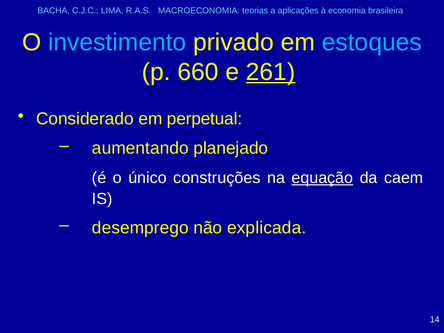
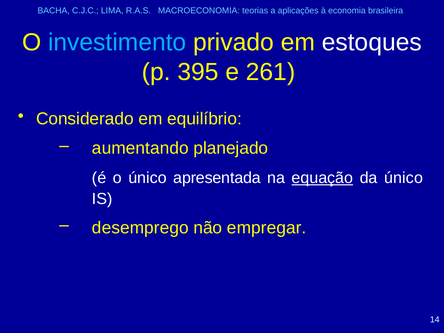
estoques colour: light blue -> white
660: 660 -> 395
261 underline: present -> none
perpetual: perpetual -> equilíbrio
construções: construções -> apresentada
da caem: caem -> único
explicada: explicada -> empregar
